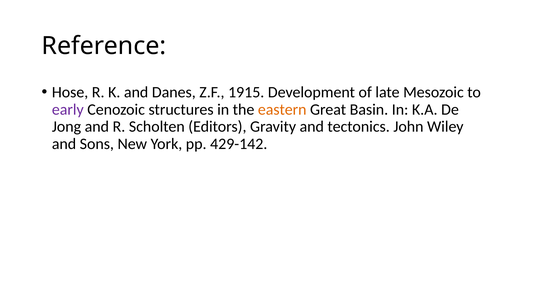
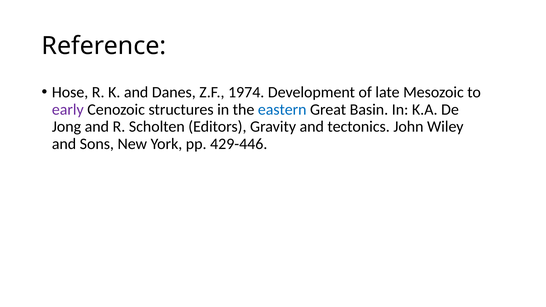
1915: 1915 -> 1974
eastern colour: orange -> blue
429-142: 429-142 -> 429-446
